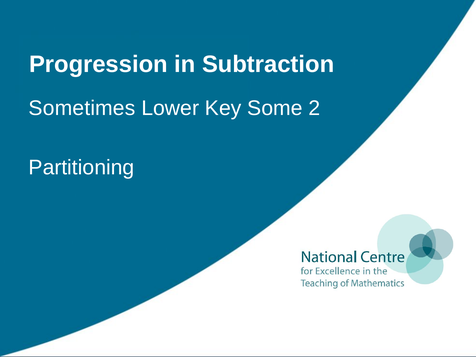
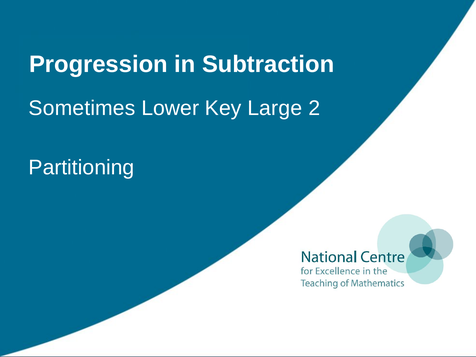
Some: Some -> Large
